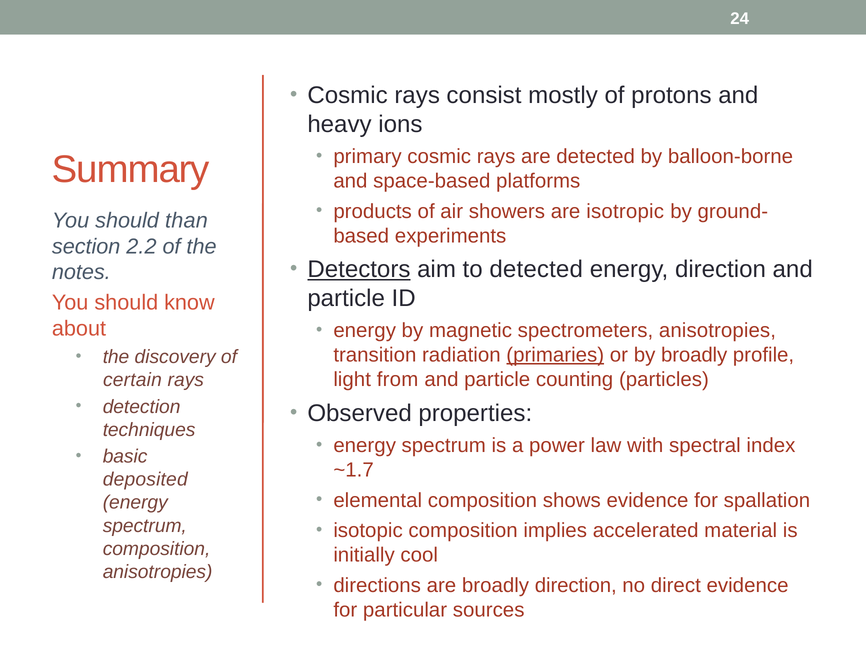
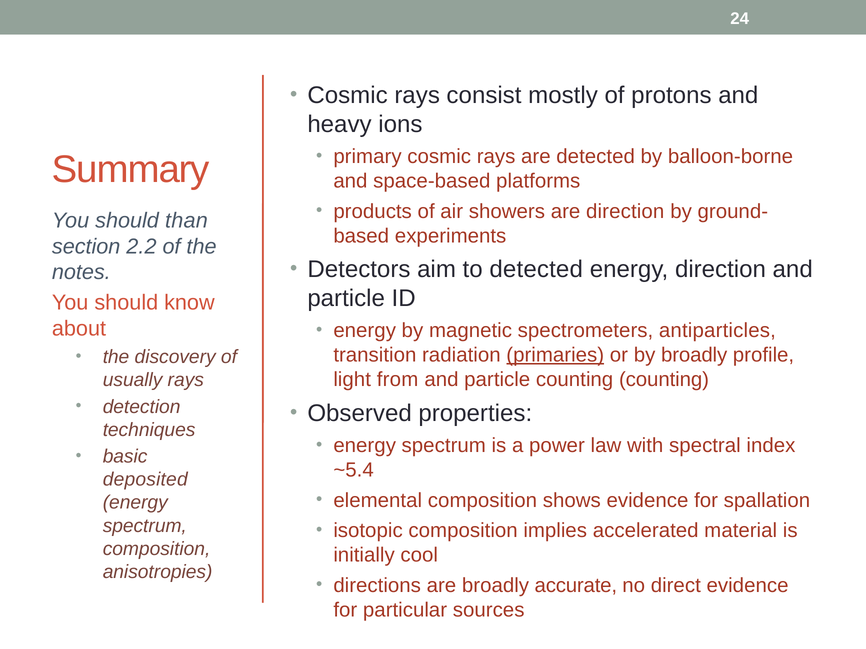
are isotropic: isotropic -> direction
Detectors underline: present -> none
spectrometers anisotropies: anisotropies -> antiparticles
counting particles: particles -> counting
certain: certain -> usually
~1.7: ~1.7 -> ~5.4
broadly direction: direction -> accurate
